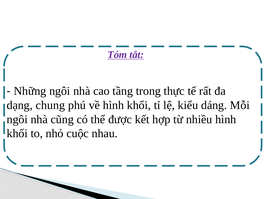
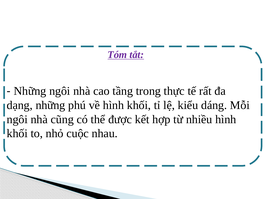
dạng chung: chung -> những
